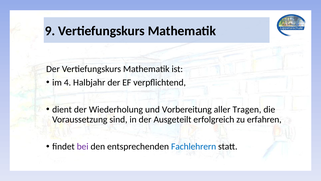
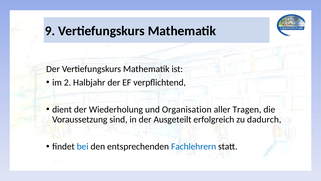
4: 4 -> 2
Vorbereitung: Vorbereitung -> Organisation
erfahren: erfahren -> dadurch
bei colour: purple -> blue
